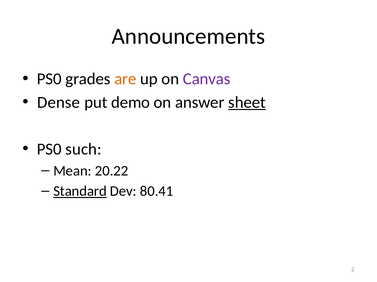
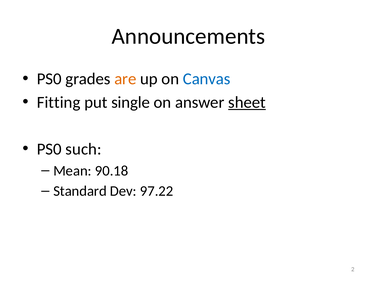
Canvas colour: purple -> blue
Dense: Dense -> Fitting
demo: demo -> single
20.22: 20.22 -> 90.18
Standard underline: present -> none
80.41: 80.41 -> 97.22
